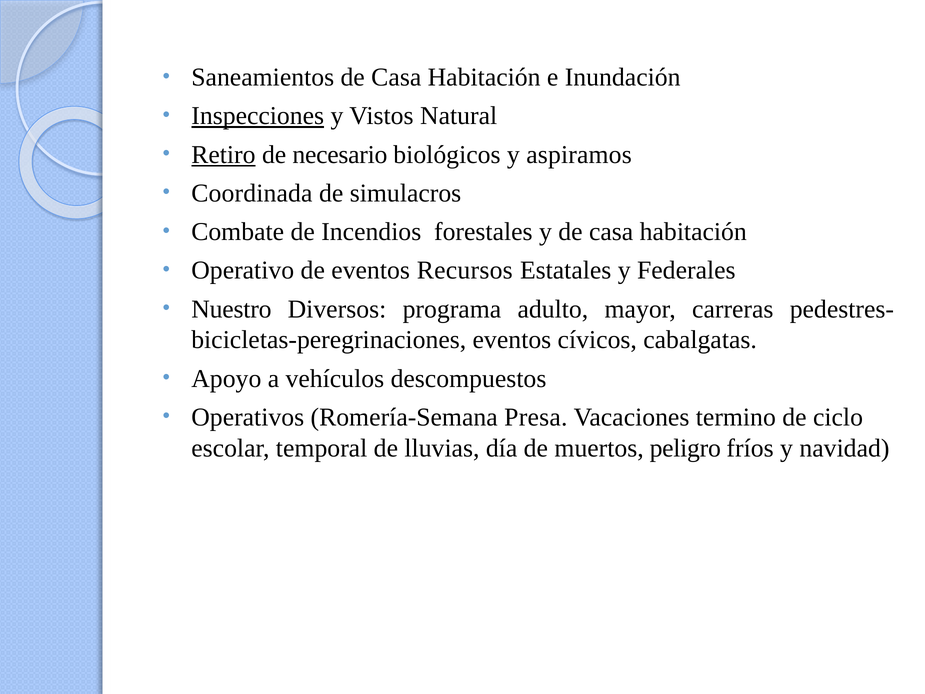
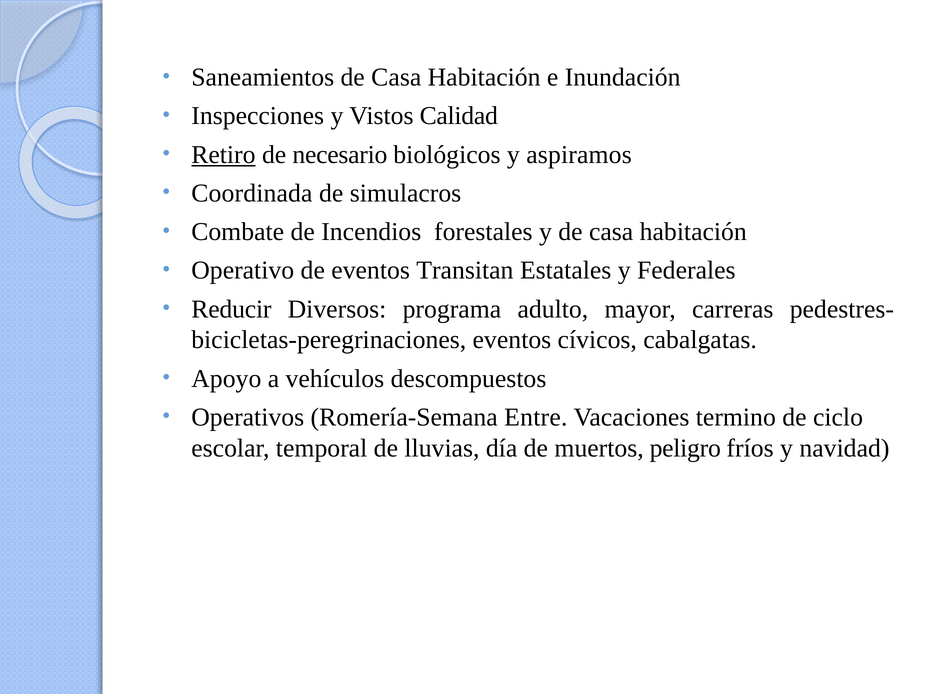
Inspecciones underline: present -> none
Natural: Natural -> Calidad
Recursos: Recursos -> Transitan
Nuestro: Nuestro -> Reducir
Presa: Presa -> Entre
